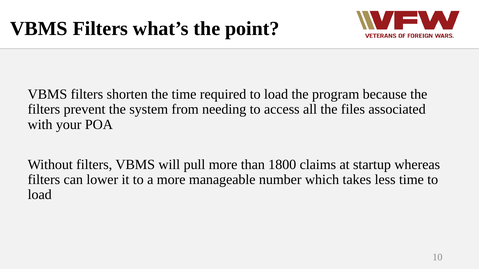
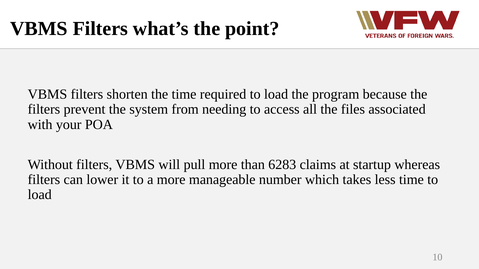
1800: 1800 -> 6283
